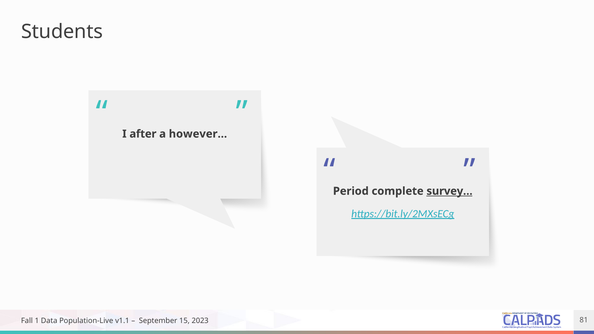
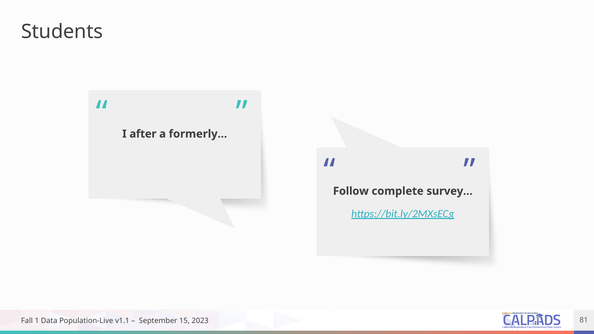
however…: however… -> formerly…
Period: Period -> Follow
survey… underline: present -> none
